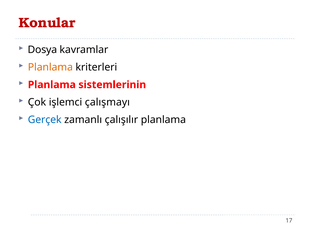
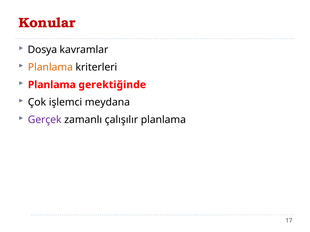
sistemlerinin: sistemlerinin -> gerektiğinde
çalışmayı: çalışmayı -> meydana
Gerçek colour: blue -> purple
